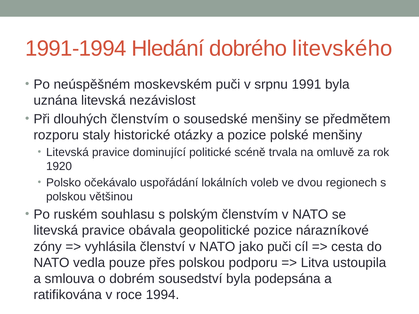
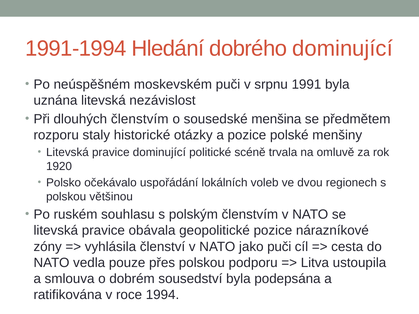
dobrého litevského: litevského -> dominující
sousedské menšiny: menšiny -> menšina
